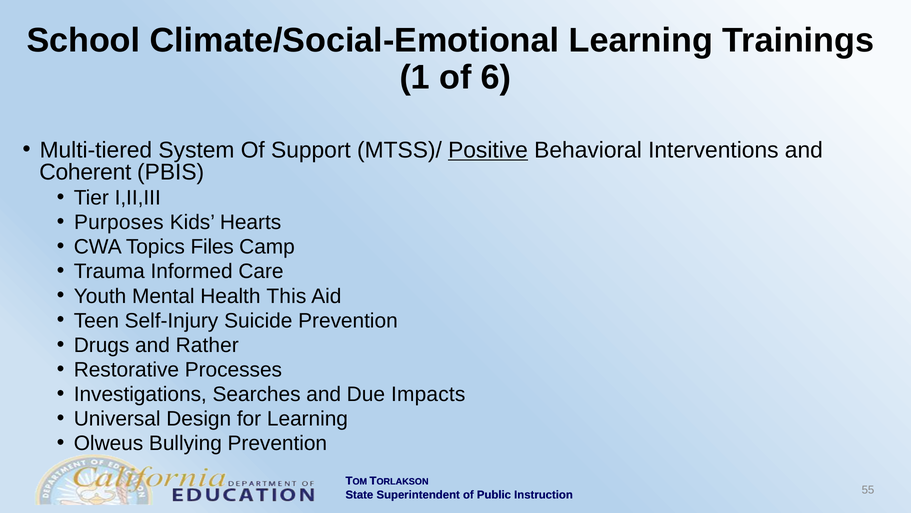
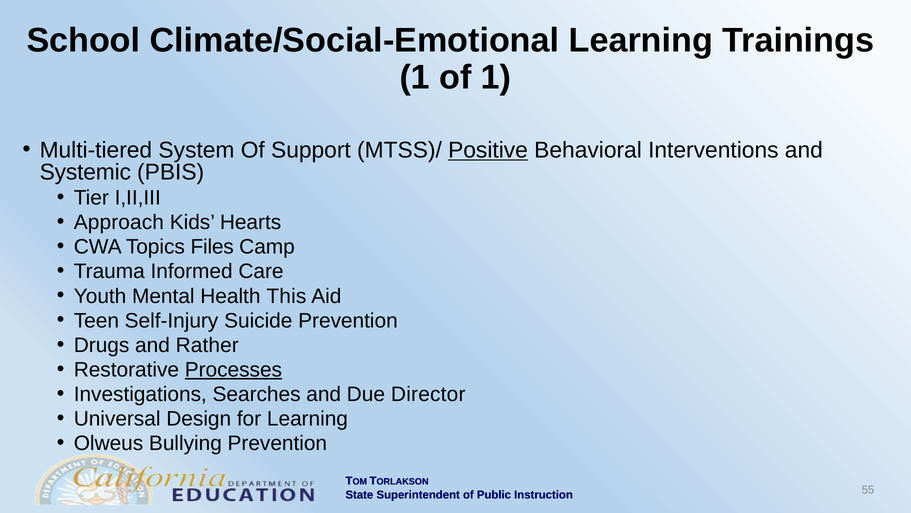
of 6: 6 -> 1
Coherent: Coherent -> Systemic
Purposes: Purposes -> Approach
Processes underline: none -> present
Impacts: Impacts -> Director
